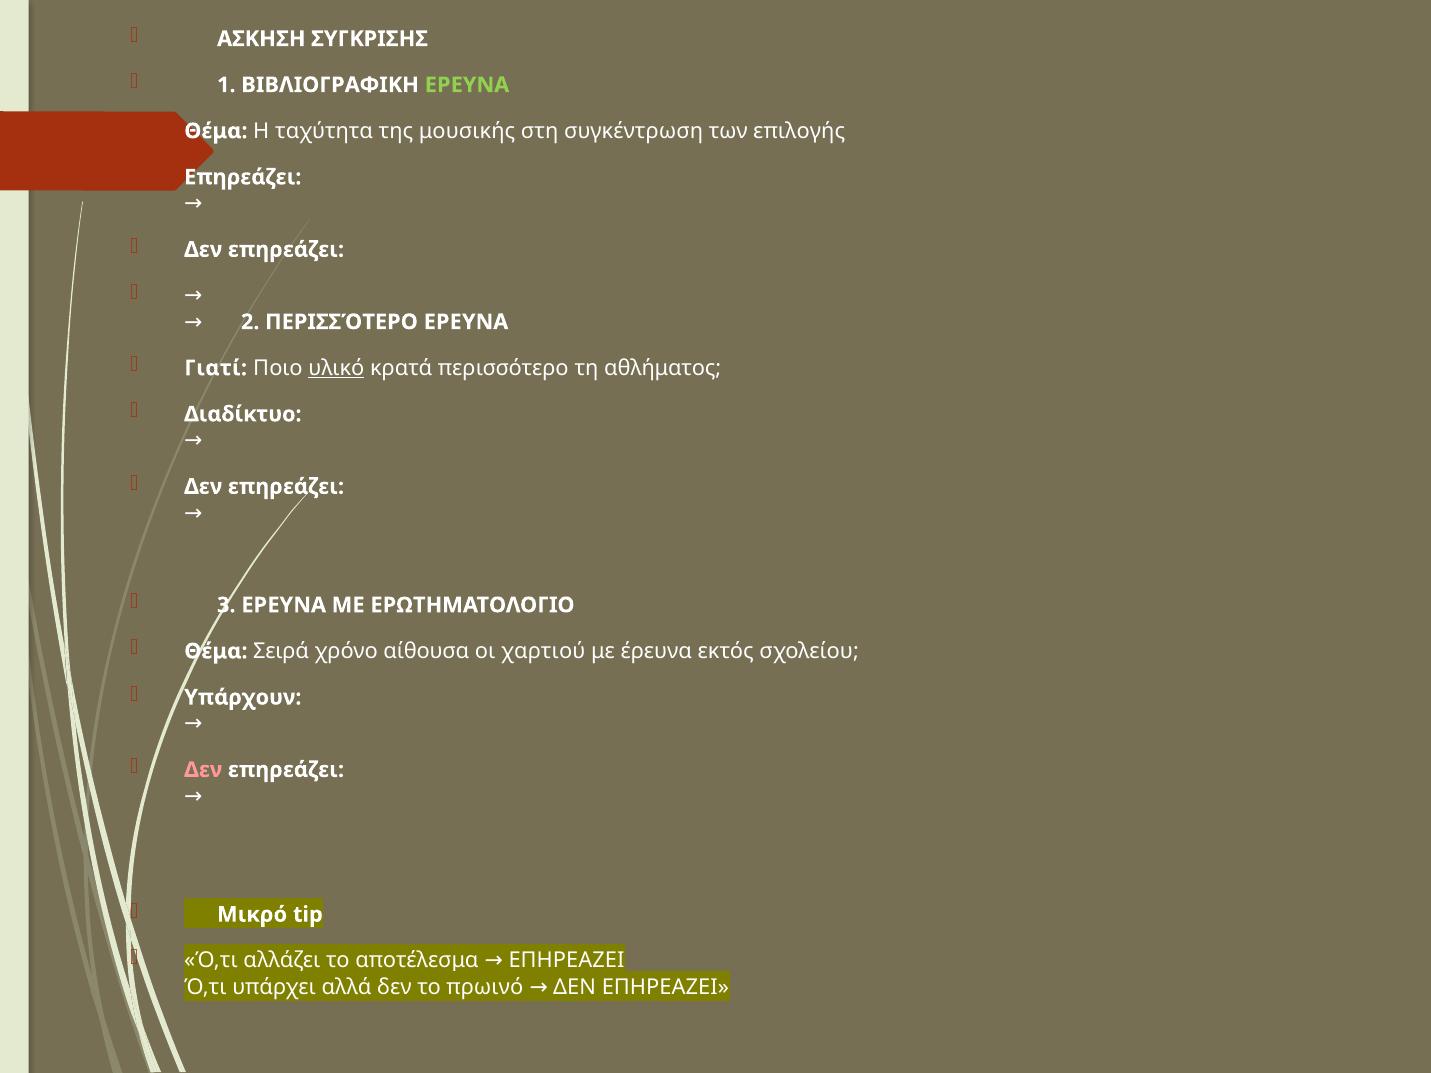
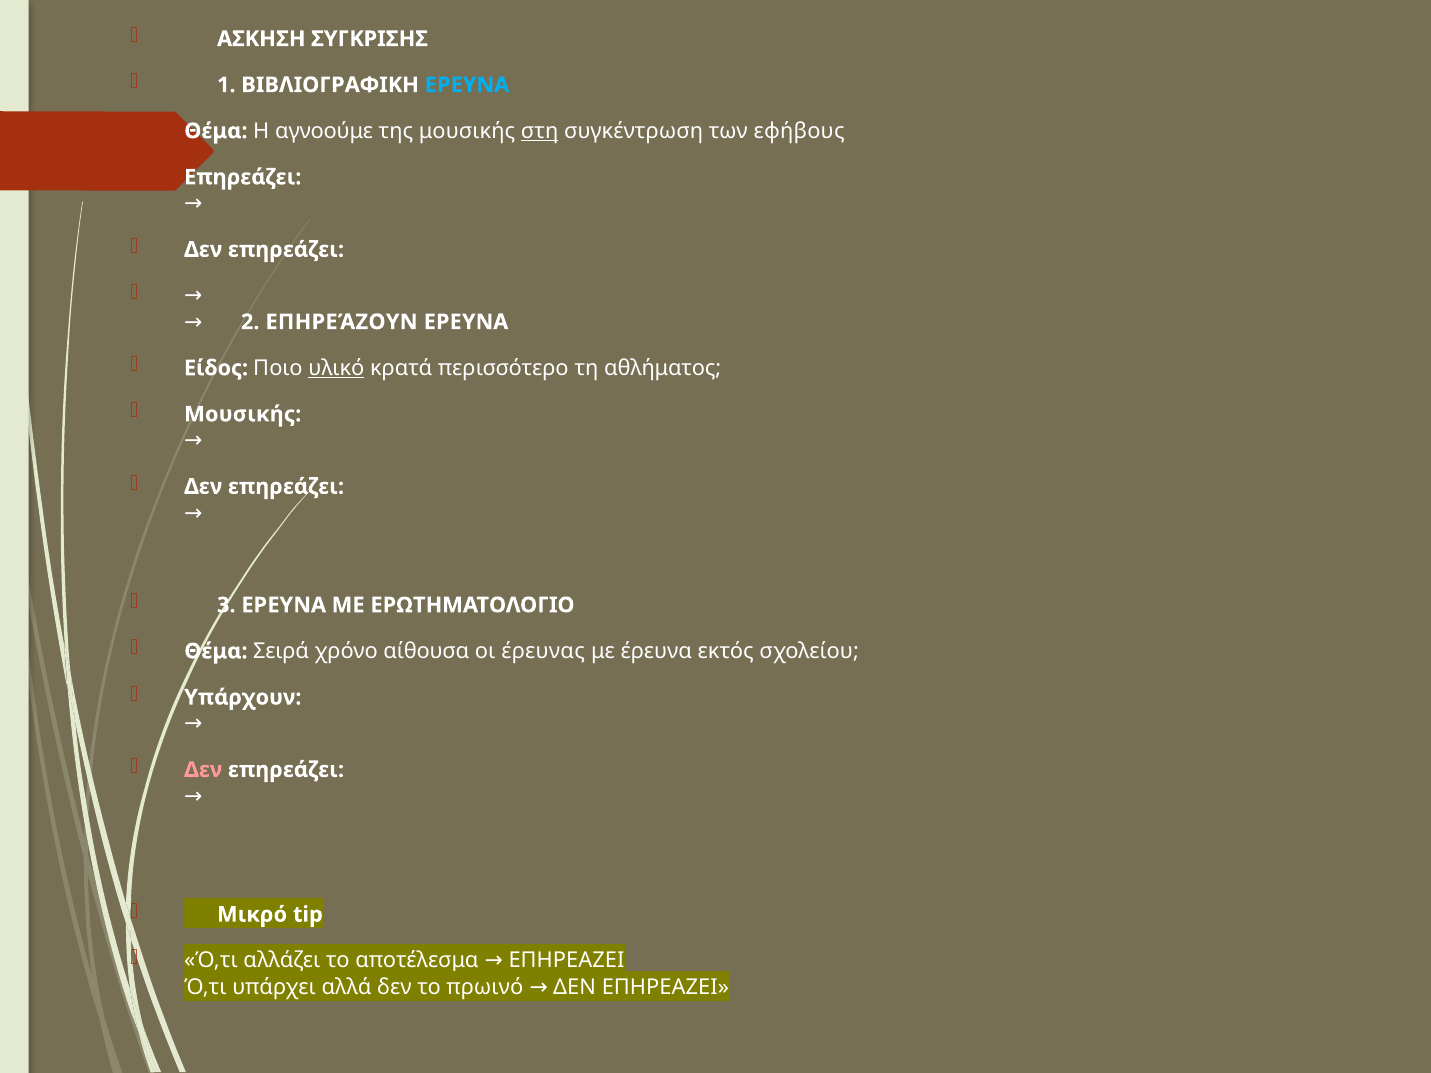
ΕΡΕΥΝΑ at (467, 85) colour: light green -> light blue
ταχύτητα: ταχύτητα -> αγνοούμε
στη underline: none -> present
επιλογής: επιλογής -> εφήβους
2 ΠΕΡΙΣΣΌΤΕΡΟ: ΠΕΡΙΣΣΌΤΕΡΟ -> ΕΠΗΡΕΆΖΟΥΝ
Γιατί: Γιατί -> Είδος
Διαδίκτυο at (243, 414): Διαδίκτυο -> Μουσικής
χαρτιού: χαρτιού -> έρευνας
